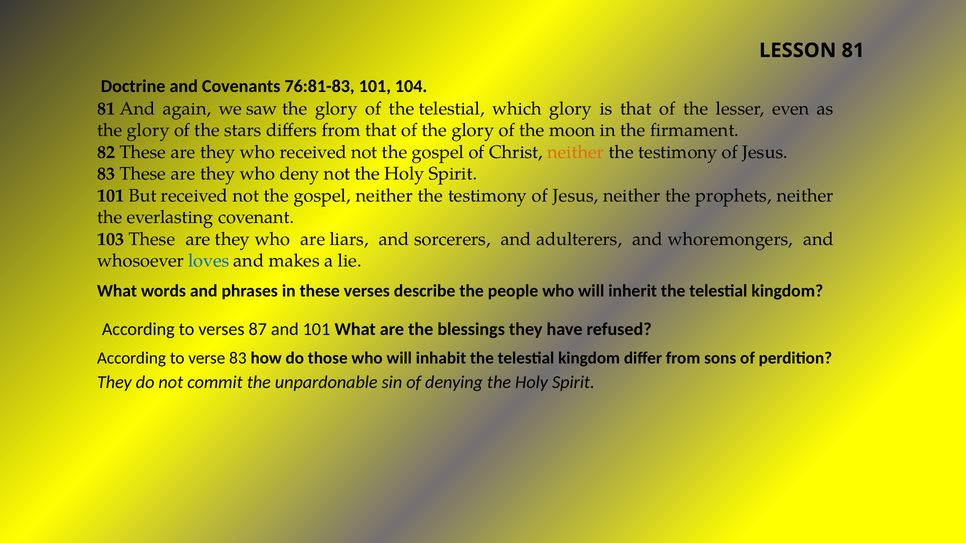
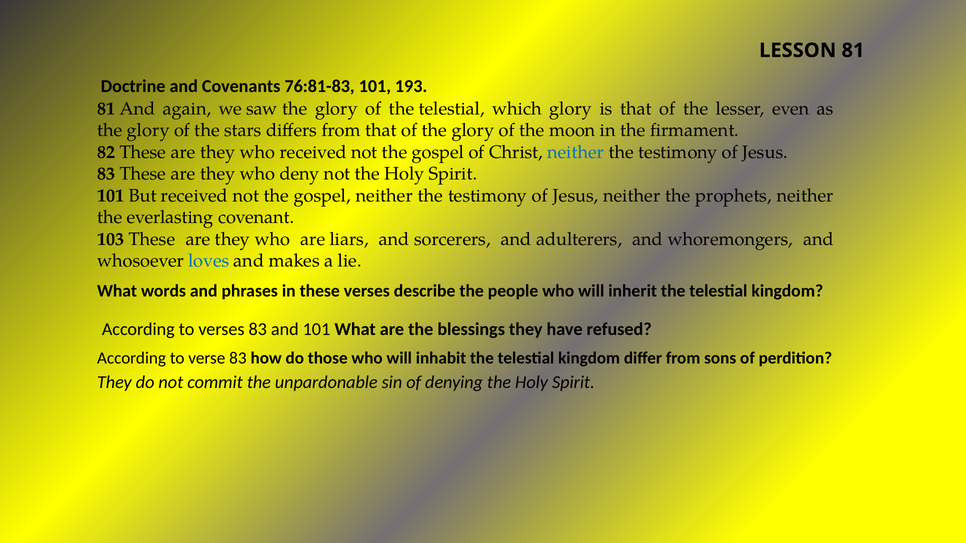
104: 104 -> 193
neither at (576, 152) colour: orange -> blue
verses 87: 87 -> 83
